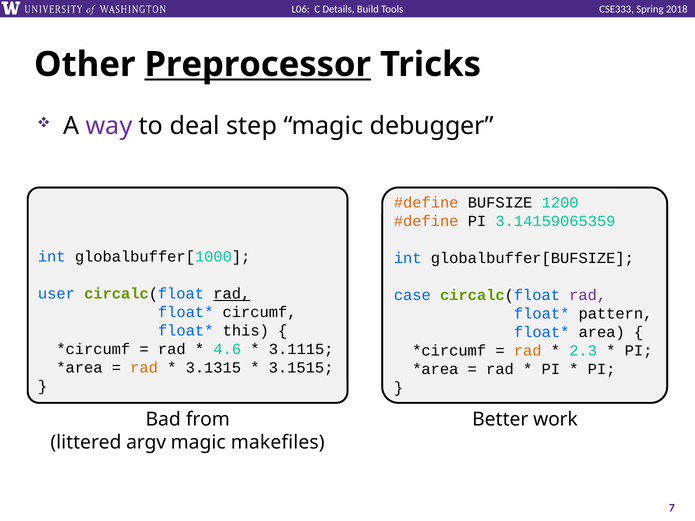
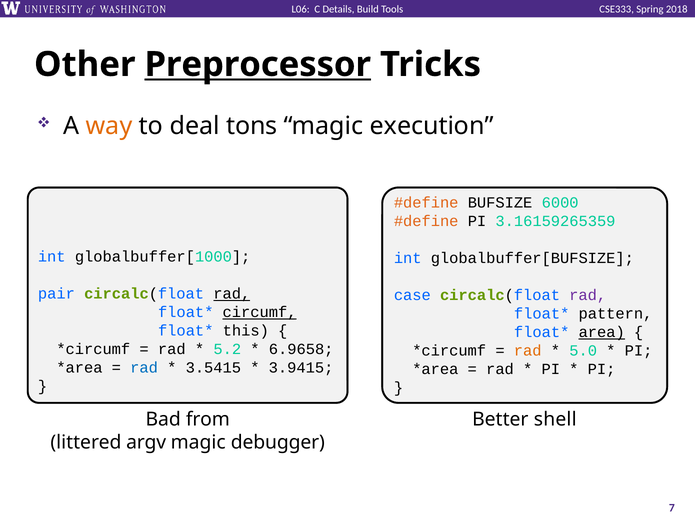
way colour: purple -> orange
step: step -> tons
debugger: debugger -> execution
1200: 1200 -> 6000
3.14159065359: 3.14159065359 -> 3.16159265359
user: user -> pair
circumf underline: none -> present
area underline: none -> present
4.6: 4.6 -> 5.2
3.1115: 3.1115 -> 6.9658
2.3: 2.3 -> 5.0
rad at (144, 368) colour: orange -> blue
3.1315: 3.1315 -> 3.5415
3.1515: 3.1515 -> 3.9415
work: work -> shell
makefiles: makefiles -> debugger
